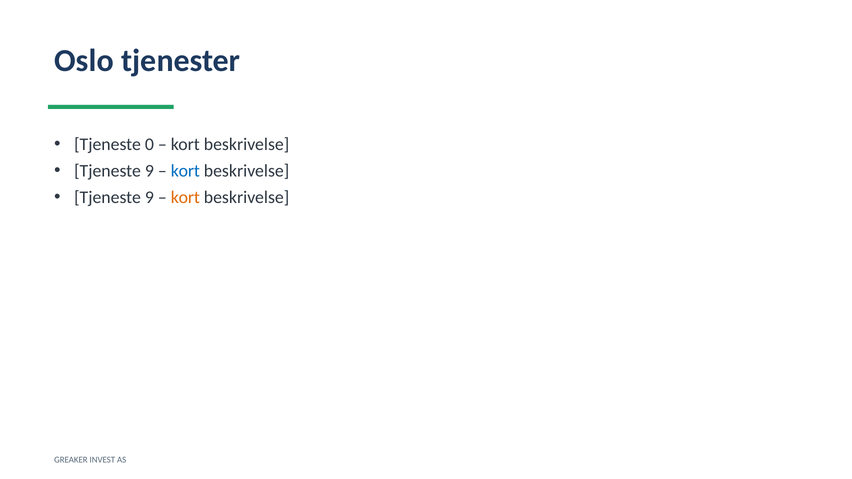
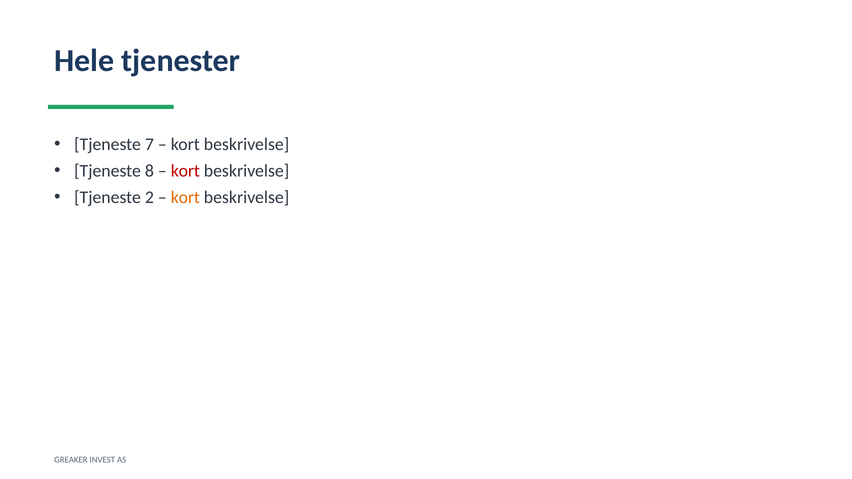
Oslo: Oslo -> Hele
0: 0 -> 7
9 at (149, 171): 9 -> 8
kort at (185, 171) colour: blue -> red
9 at (149, 198): 9 -> 2
